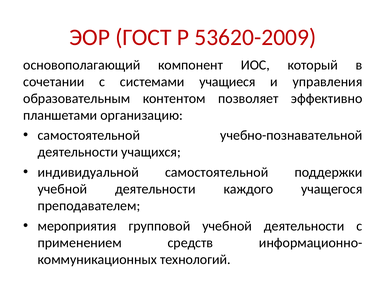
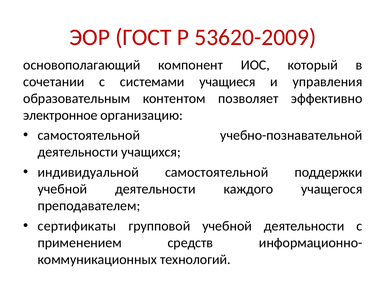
планшетами: планшетами -> электронное
мероприятия: мероприятия -> сертификаты
